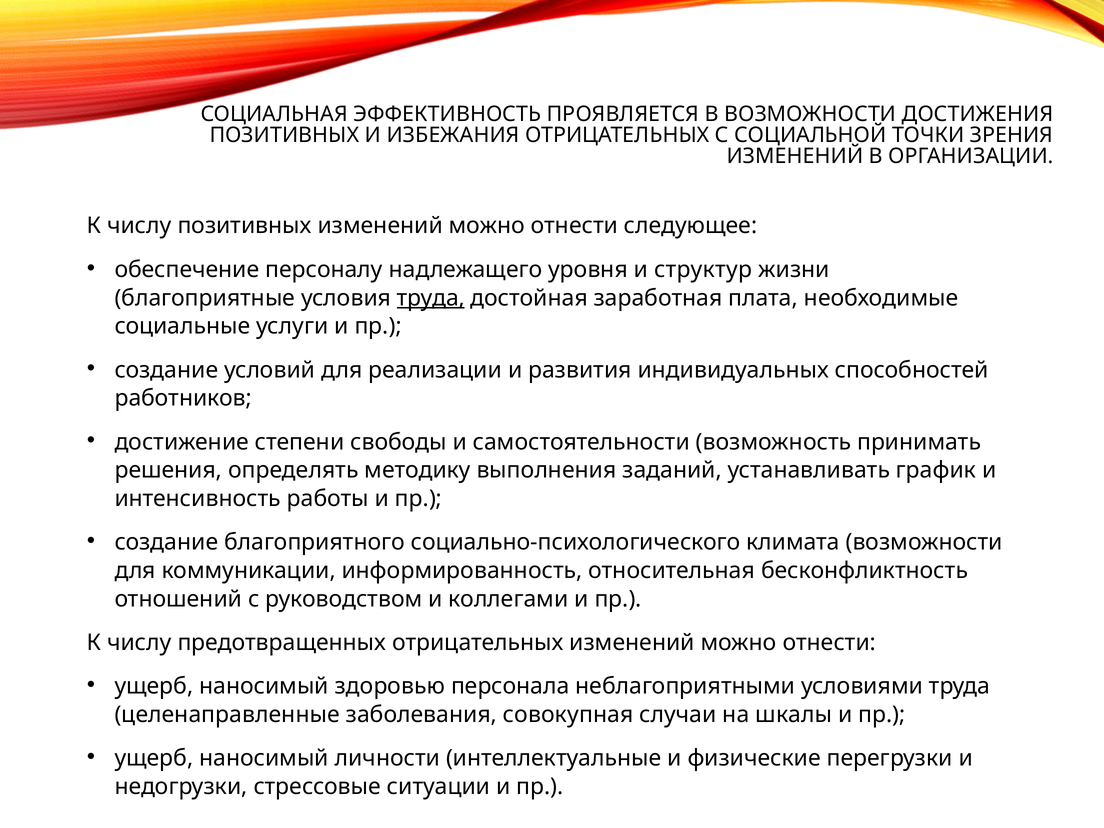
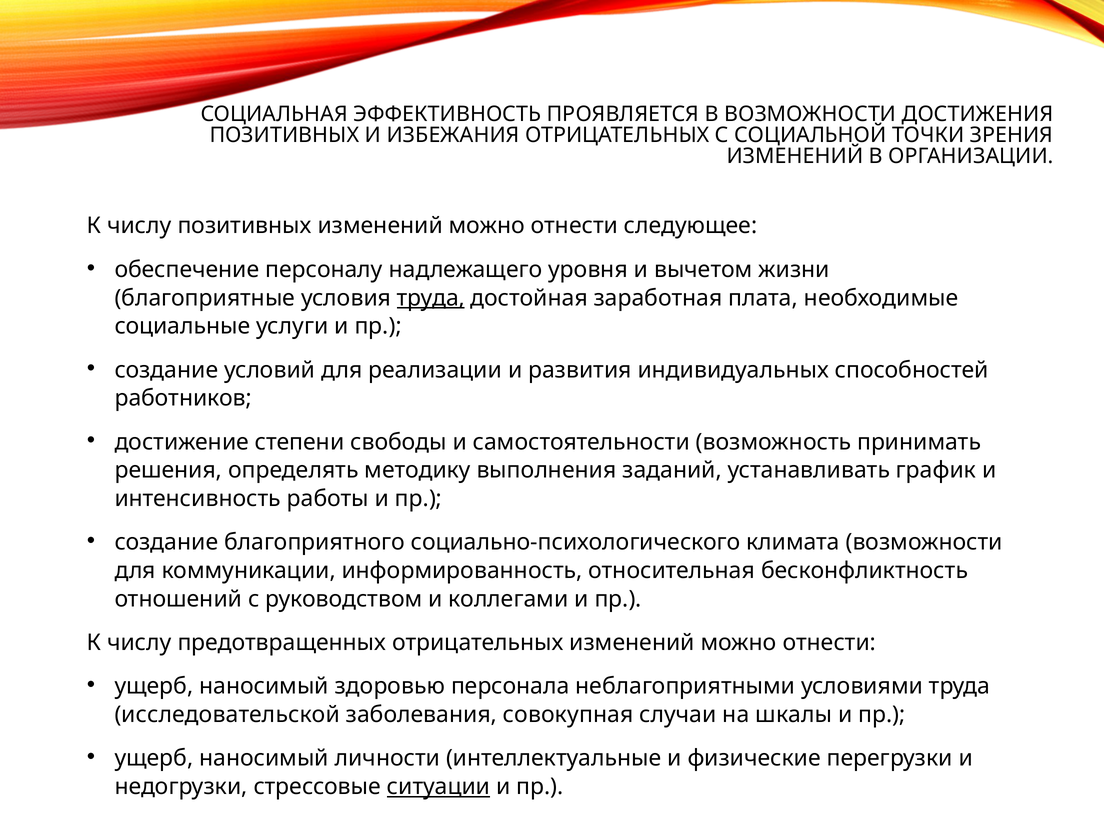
структур: структур -> вычетом
целенаправленные: целенаправленные -> исследовательской
ситуации underline: none -> present
